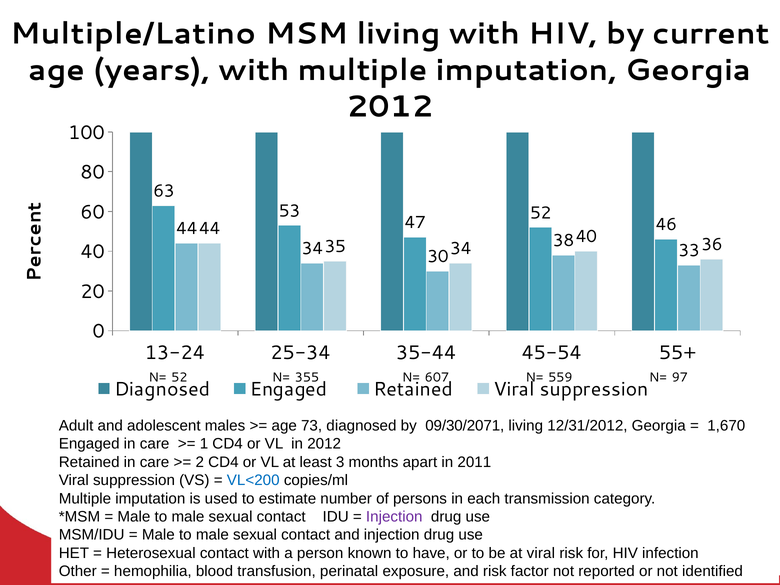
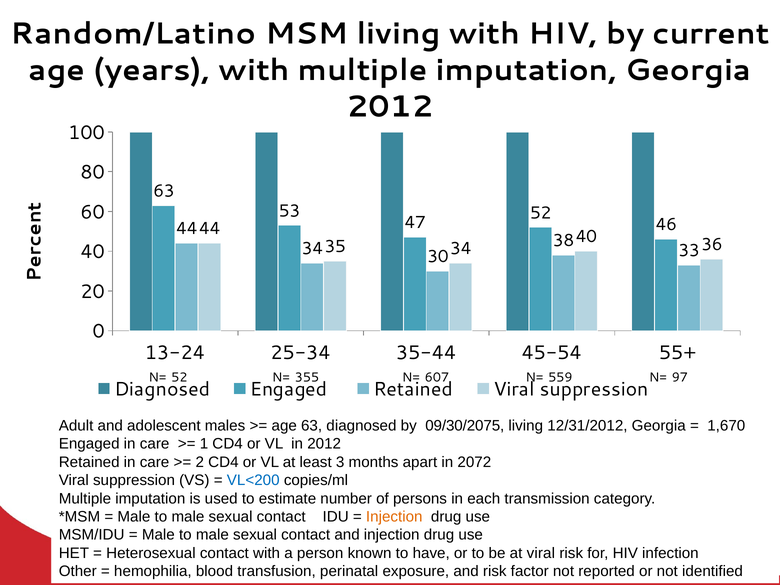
Multiple/Latino: Multiple/Latino -> Random/Latino
age 73: 73 -> 63
09/30/2071: 09/30/2071 -> 09/30/2075
2011: 2011 -> 2072
Injection at (394, 517) colour: purple -> orange
